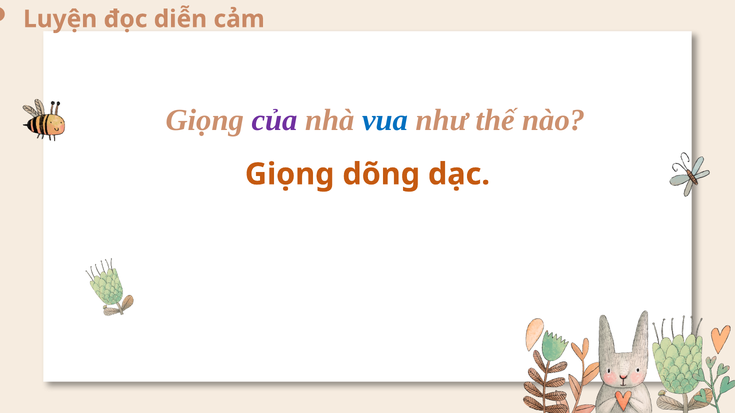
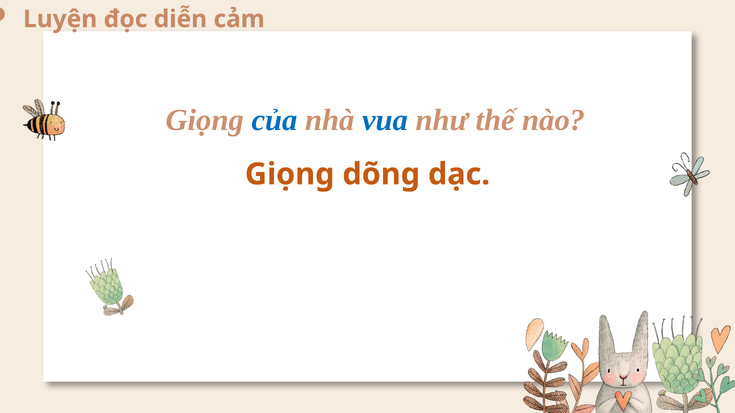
của colour: purple -> blue
